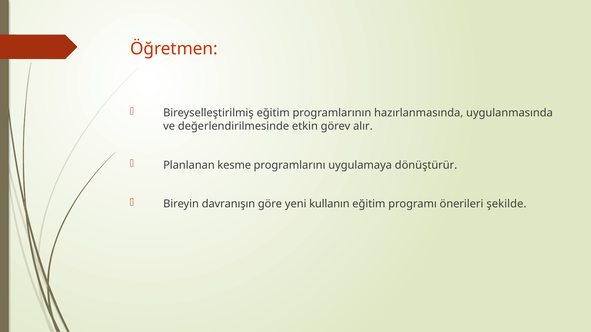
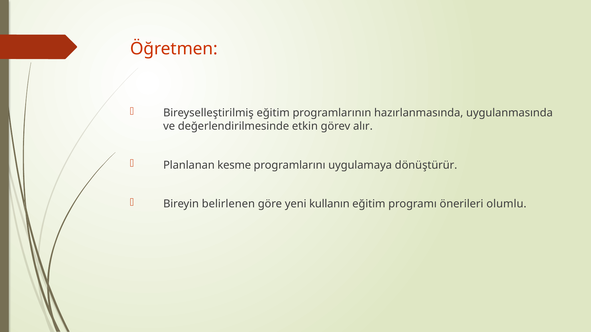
davranışın: davranışın -> belirlenen
şekilde: şekilde -> olumlu
